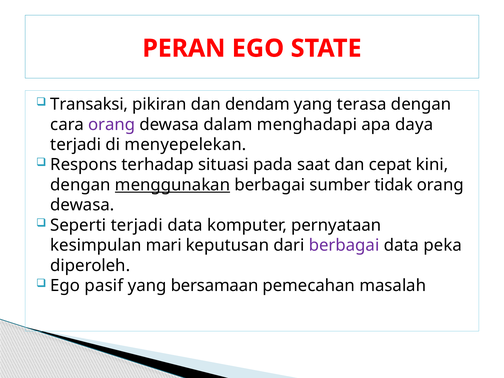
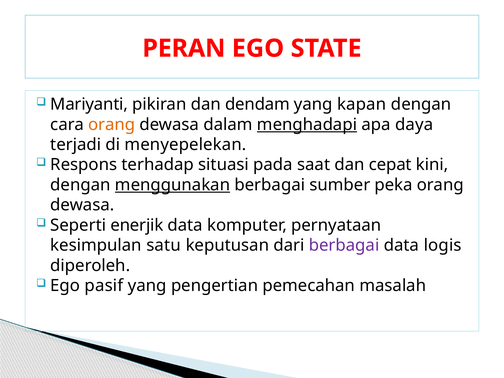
Transaksi: Transaksi -> Mariyanti
terasa: terasa -> kapan
orang at (112, 124) colour: purple -> orange
menghadapi underline: none -> present
tidak: tidak -> peka
Seperti terjadi: terjadi -> enerjik
mari: mari -> satu
peka: peka -> logis
bersamaan: bersamaan -> pengertian
